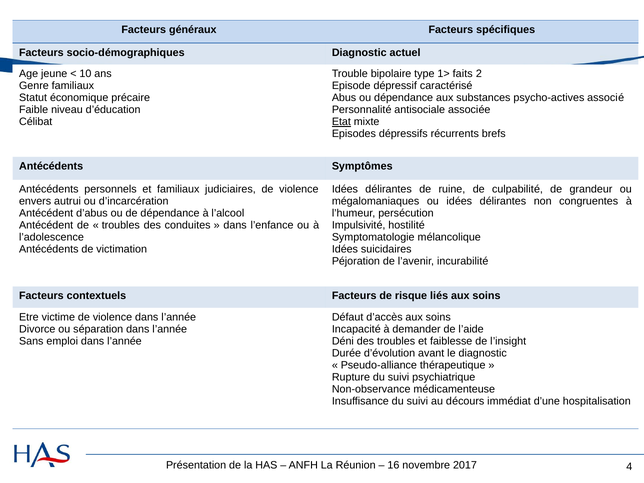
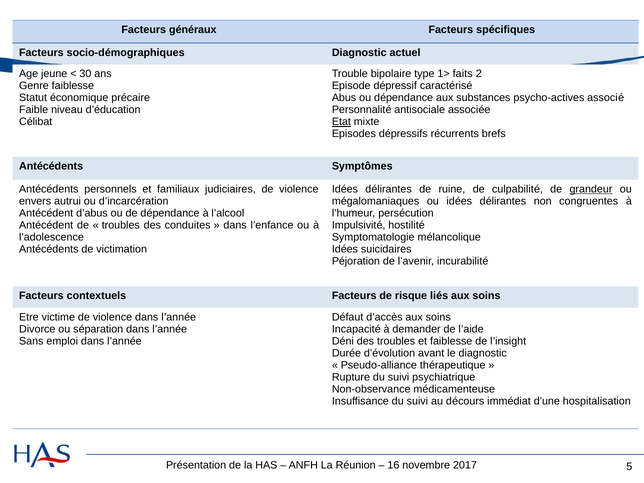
10: 10 -> 30
Genre familiaux: familiaux -> faiblesse
grandeur underline: none -> present
4: 4 -> 5
